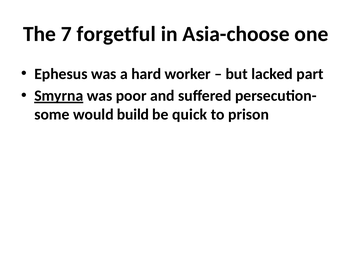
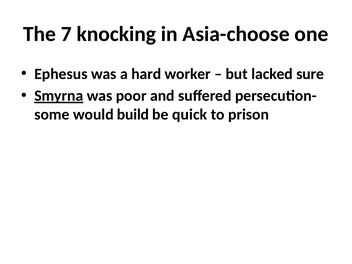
forgetful: forgetful -> knocking
part: part -> sure
